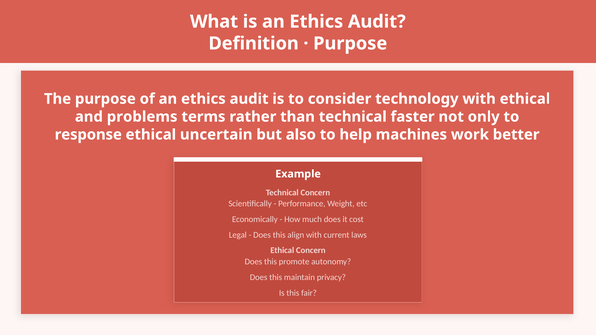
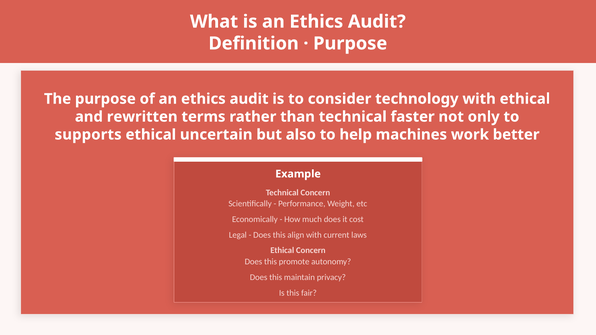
problems: problems -> rewritten
response: response -> supports
